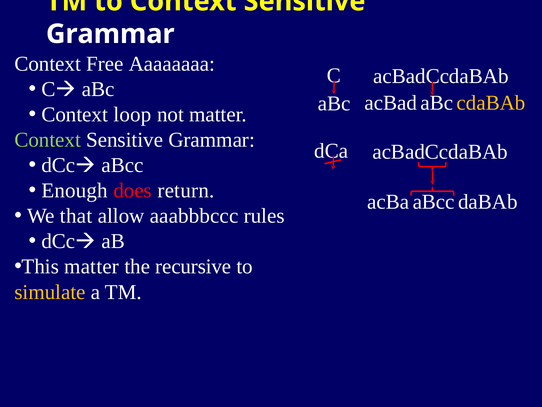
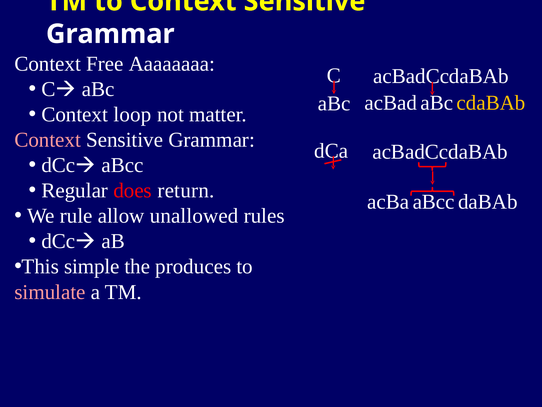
Context at (48, 140) colour: light green -> pink
Enough: Enough -> Regular
that: that -> rule
aaabbbccc: aaabbbccc -> unallowed
This matter: matter -> simple
recursive: recursive -> produces
simulate colour: yellow -> pink
